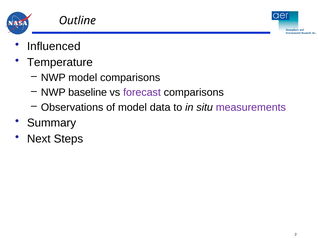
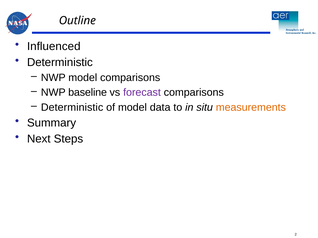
Temperature at (60, 63): Temperature -> Deterministic
Observations at (72, 108): Observations -> Deterministic
measurements colour: purple -> orange
